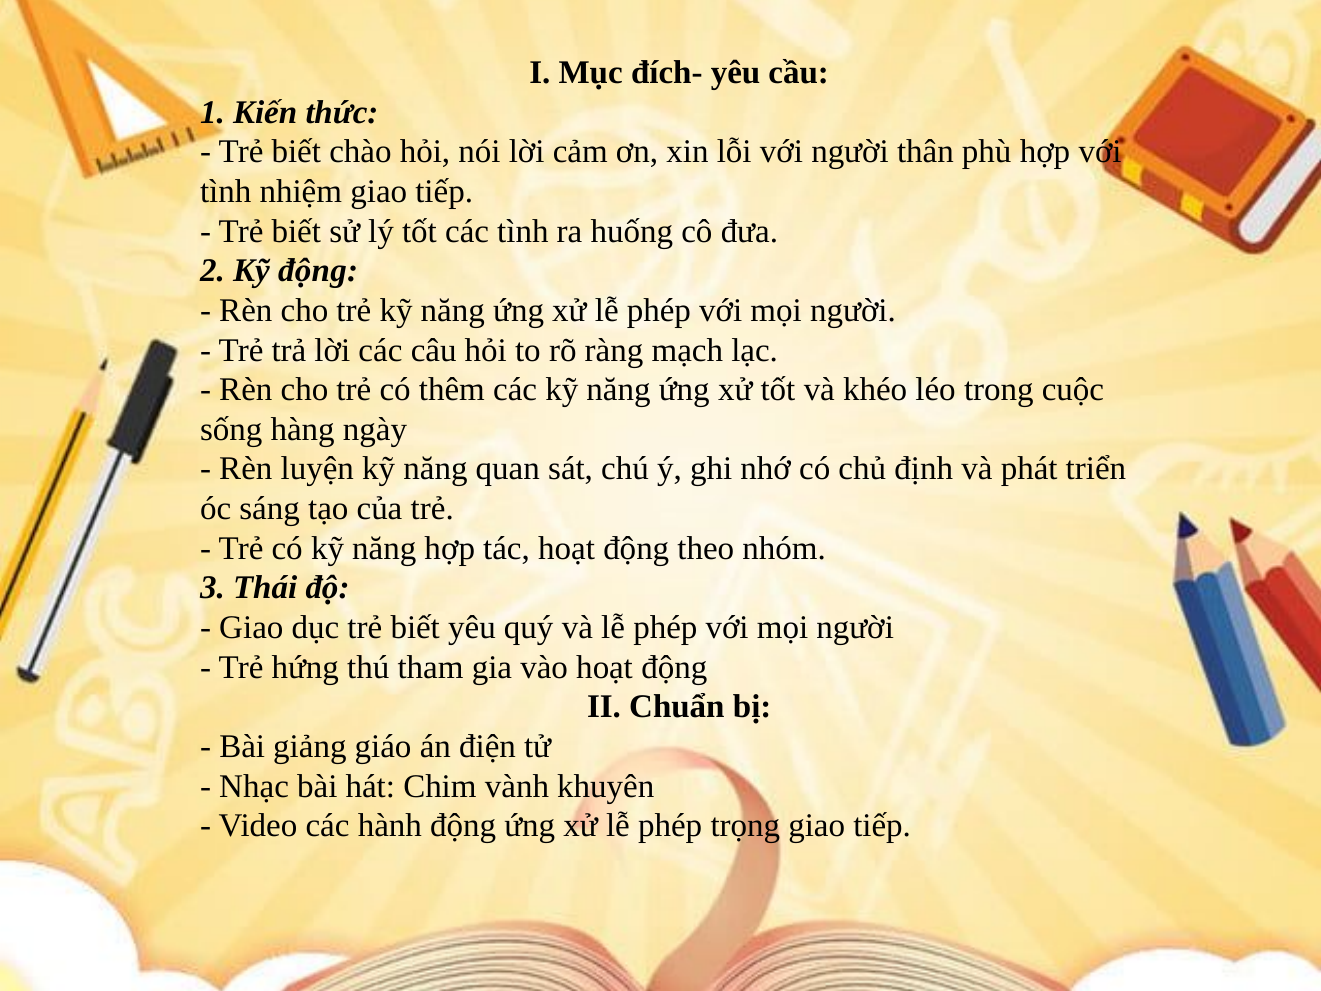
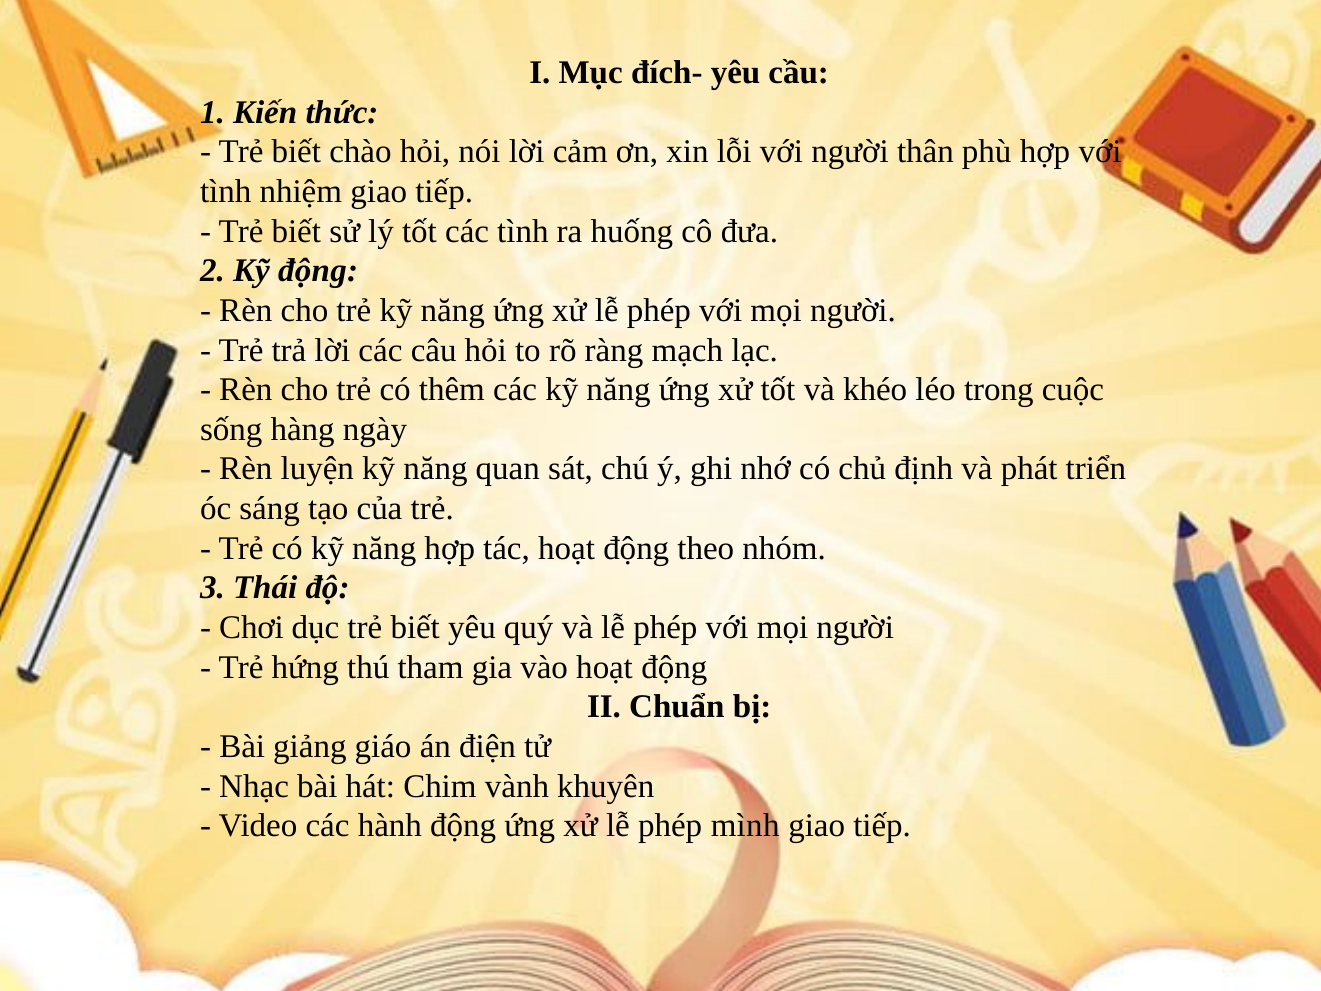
Giao at (251, 627): Giao -> Chơi
trọng: trọng -> mình
